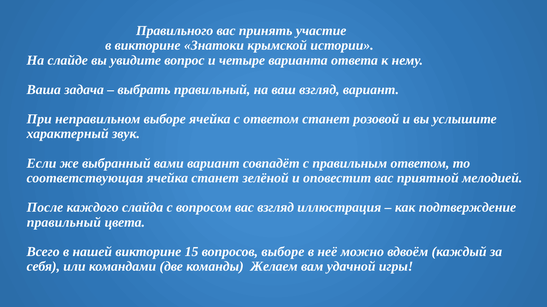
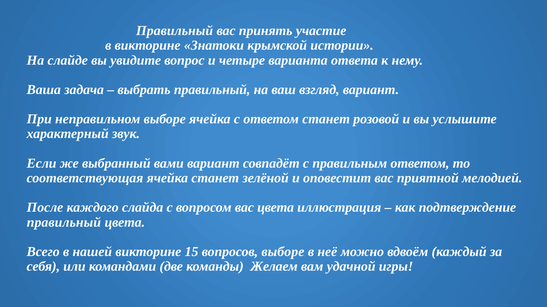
Правильного at (175, 31): Правильного -> Правильный
вас взгляд: взгляд -> цвета
